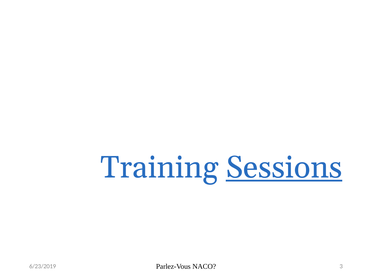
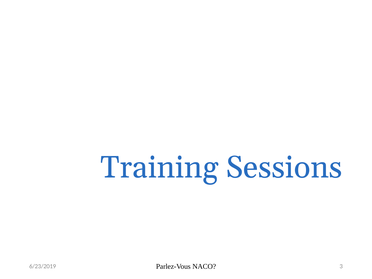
Sessions underline: present -> none
